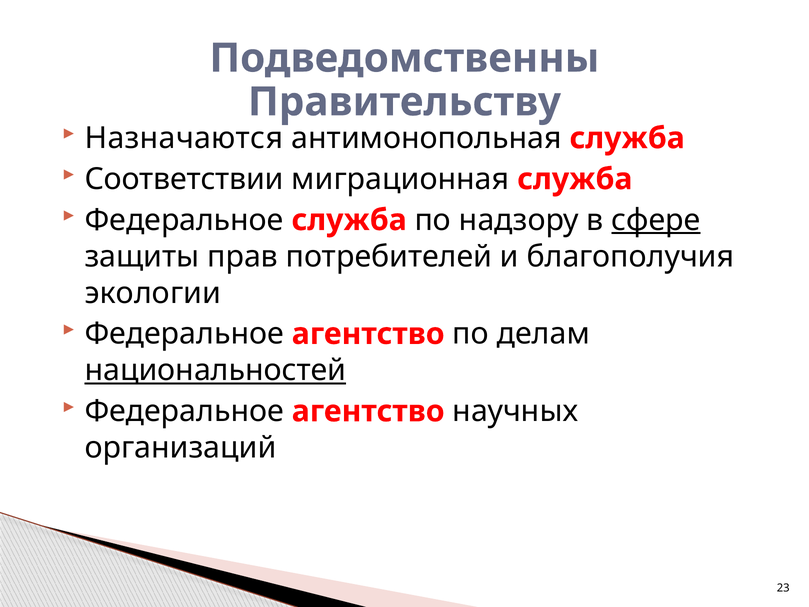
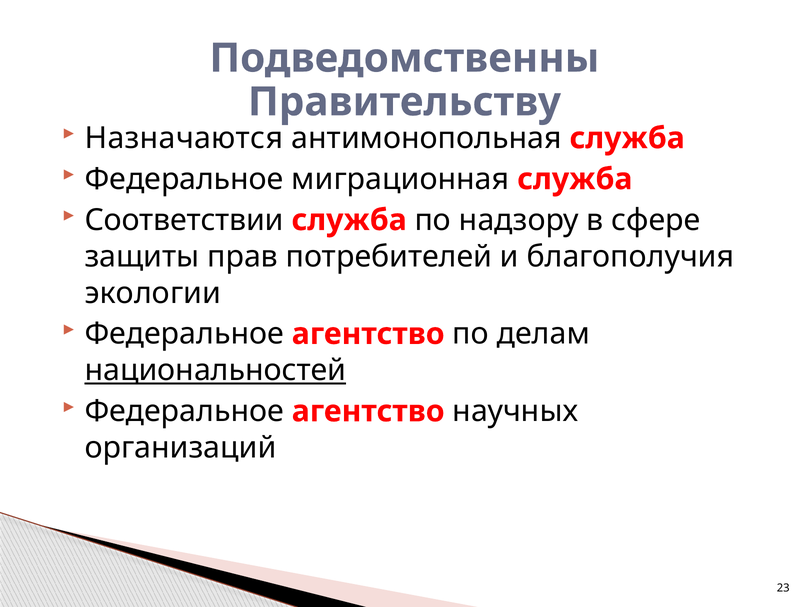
Соответствии at (184, 179): Соответствии -> Федеральное
Федеральное at (184, 220): Федеральное -> Соответствии
сфере underline: present -> none
